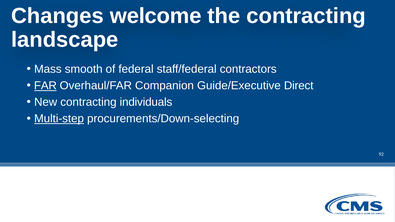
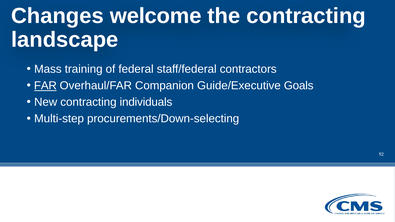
smooth: smooth -> training
Direct: Direct -> Goals
Multi-step underline: present -> none
